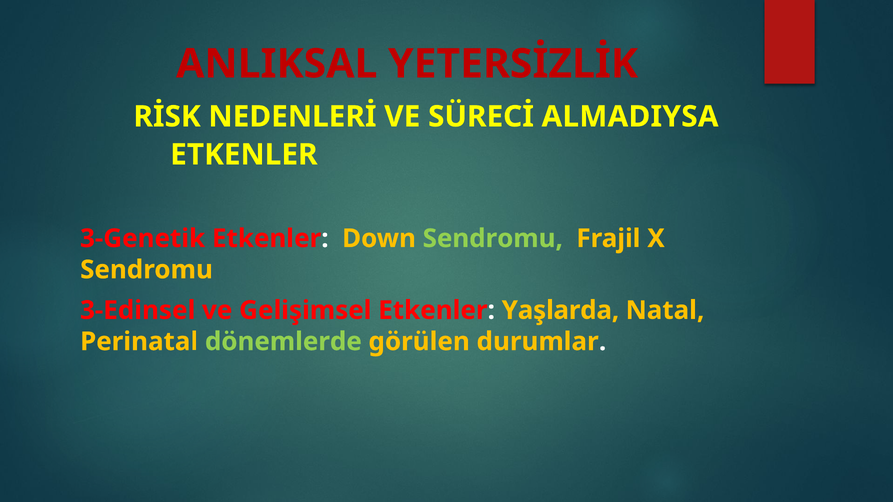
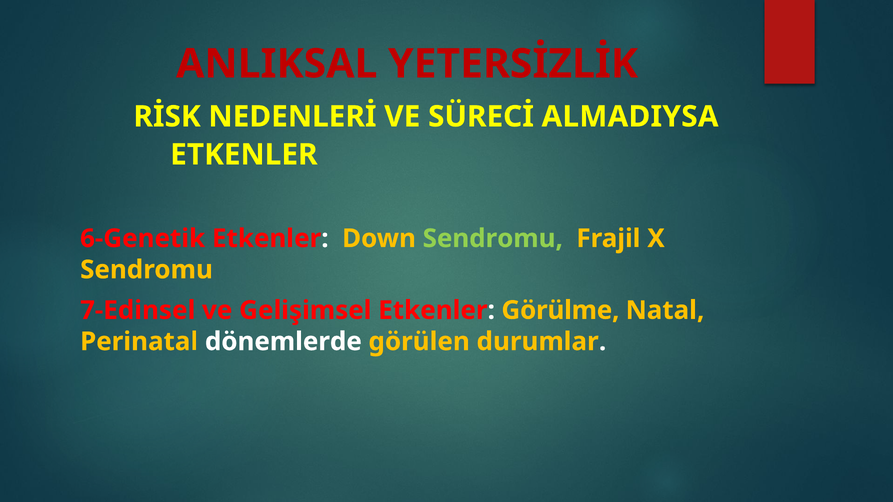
3-Genetik: 3-Genetik -> 6-Genetik
3-Edinsel: 3-Edinsel -> 7-Edinsel
Yaşlarda: Yaşlarda -> Görülme
dönemlerde colour: light green -> white
